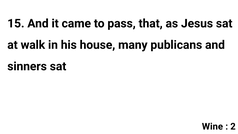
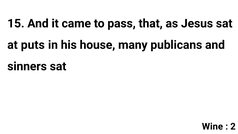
walk: walk -> puts
